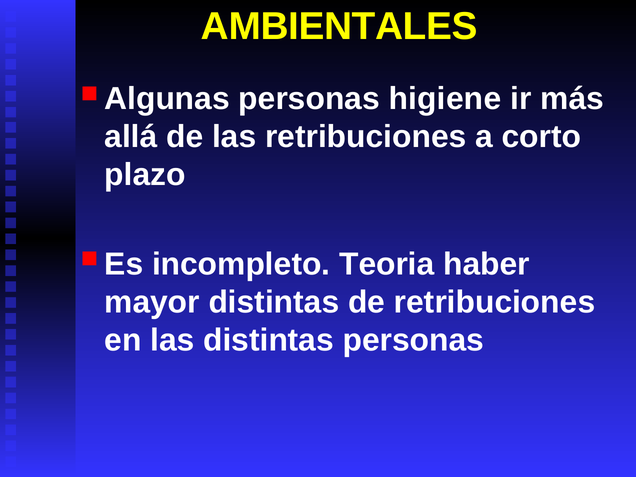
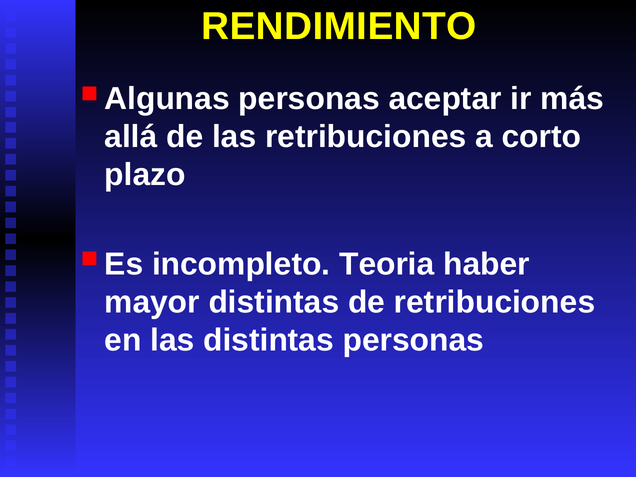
AMBIENTALES: AMBIENTALES -> RENDIMIENTO
higiene: higiene -> aceptar
